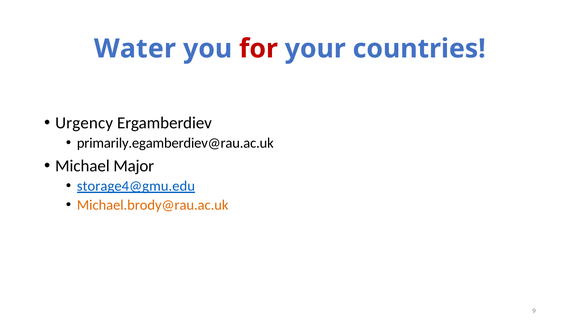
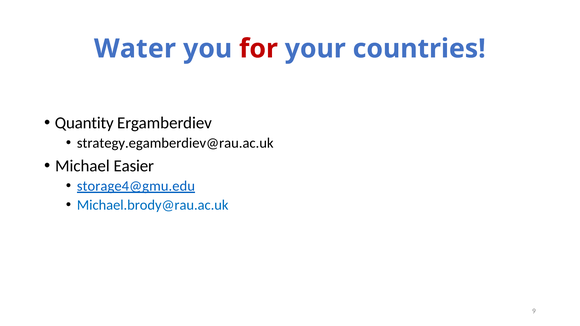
Urgency: Urgency -> Quantity
primarily.egamberdiev@rau.ac.uk: primarily.egamberdiev@rau.ac.uk -> strategy.egamberdiev@rau.ac.uk
Major: Major -> Easier
Michael.brody@rau.ac.uk colour: orange -> blue
